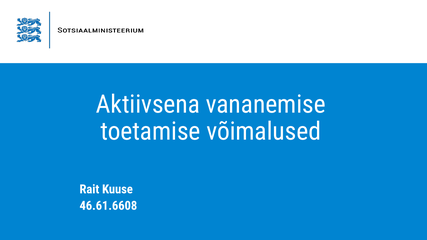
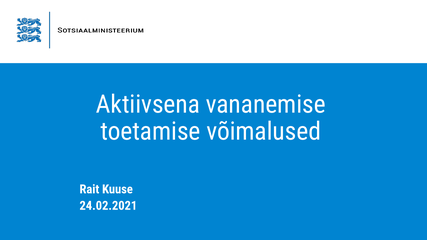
46.61.6608: 46.61.6608 -> 24.02.2021
